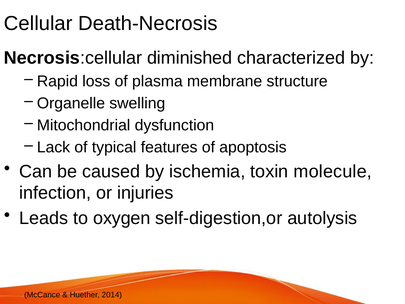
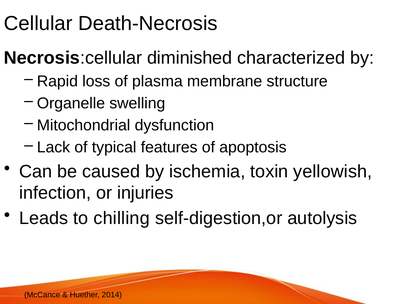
molecule: molecule -> yellowish
oxygen: oxygen -> chilling
